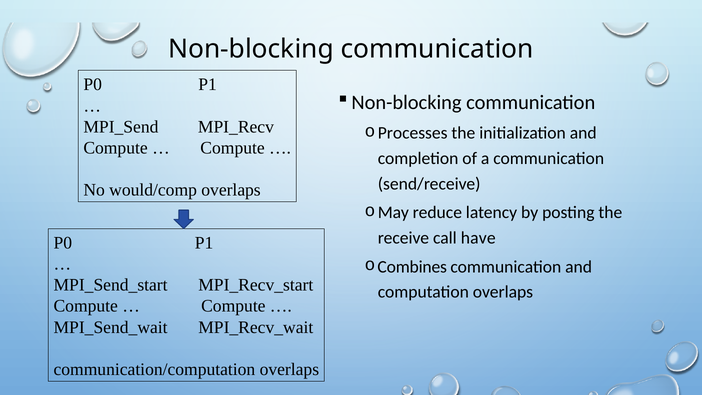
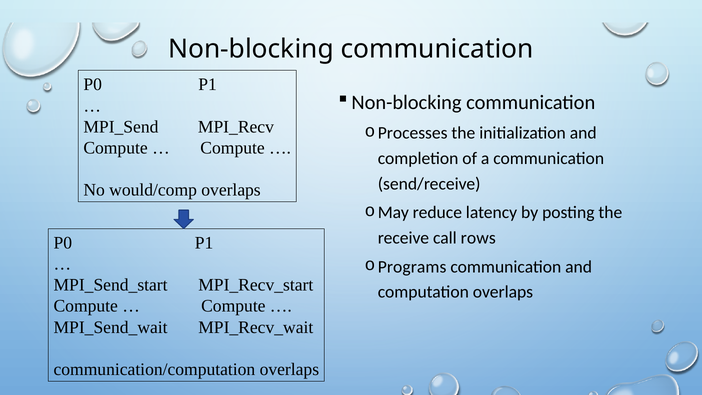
have: have -> rows
Combines: Combines -> Programs
